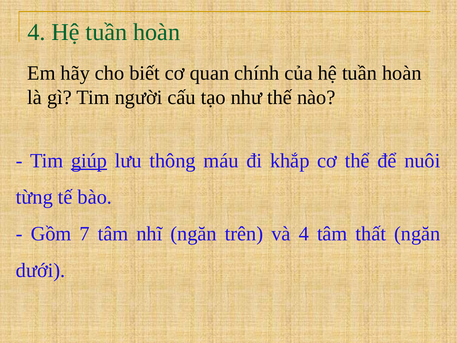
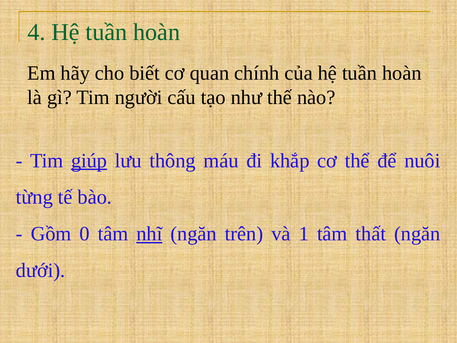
7: 7 -> 0
nhĩ underline: none -> present
và 4: 4 -> 1
